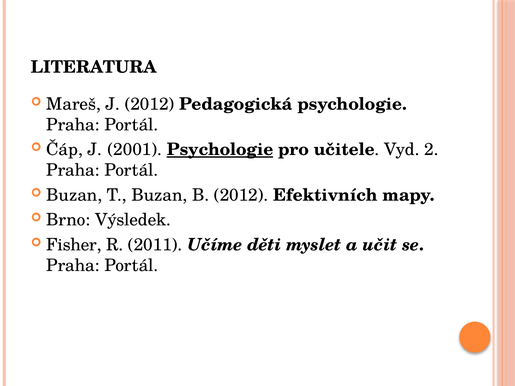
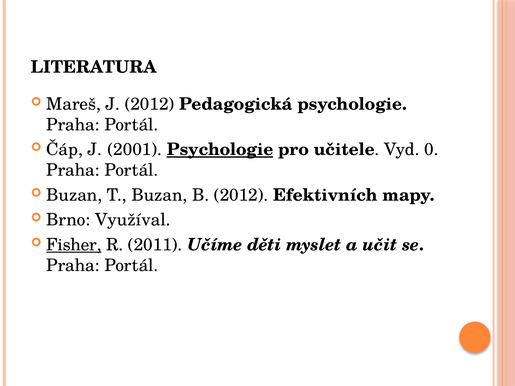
2: 2 -> 0
Výsledek: Výsledek -> Využíval
Fisher underline: none -> present
